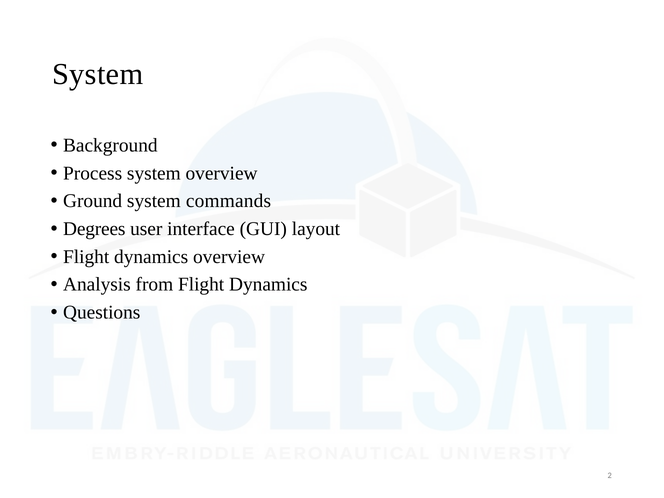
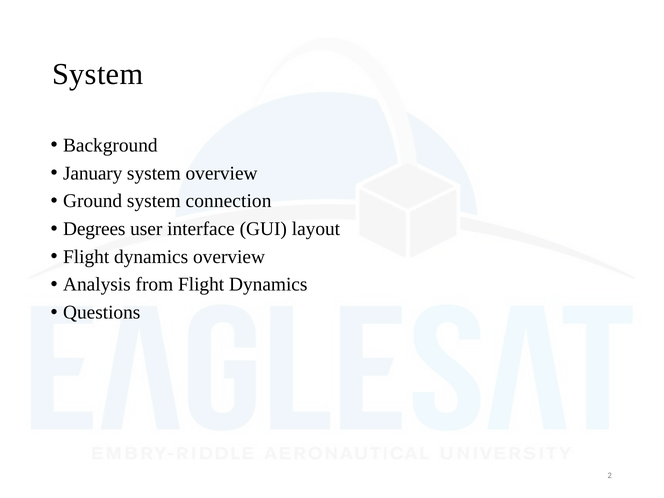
Process: Process -> January
commands: commands -> connection
